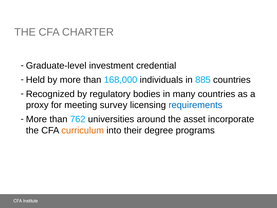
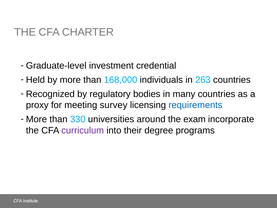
885: 885 -> 263
762: 762 -> 330
asset: asset -> exam
curriculum colour: orange -> purple
